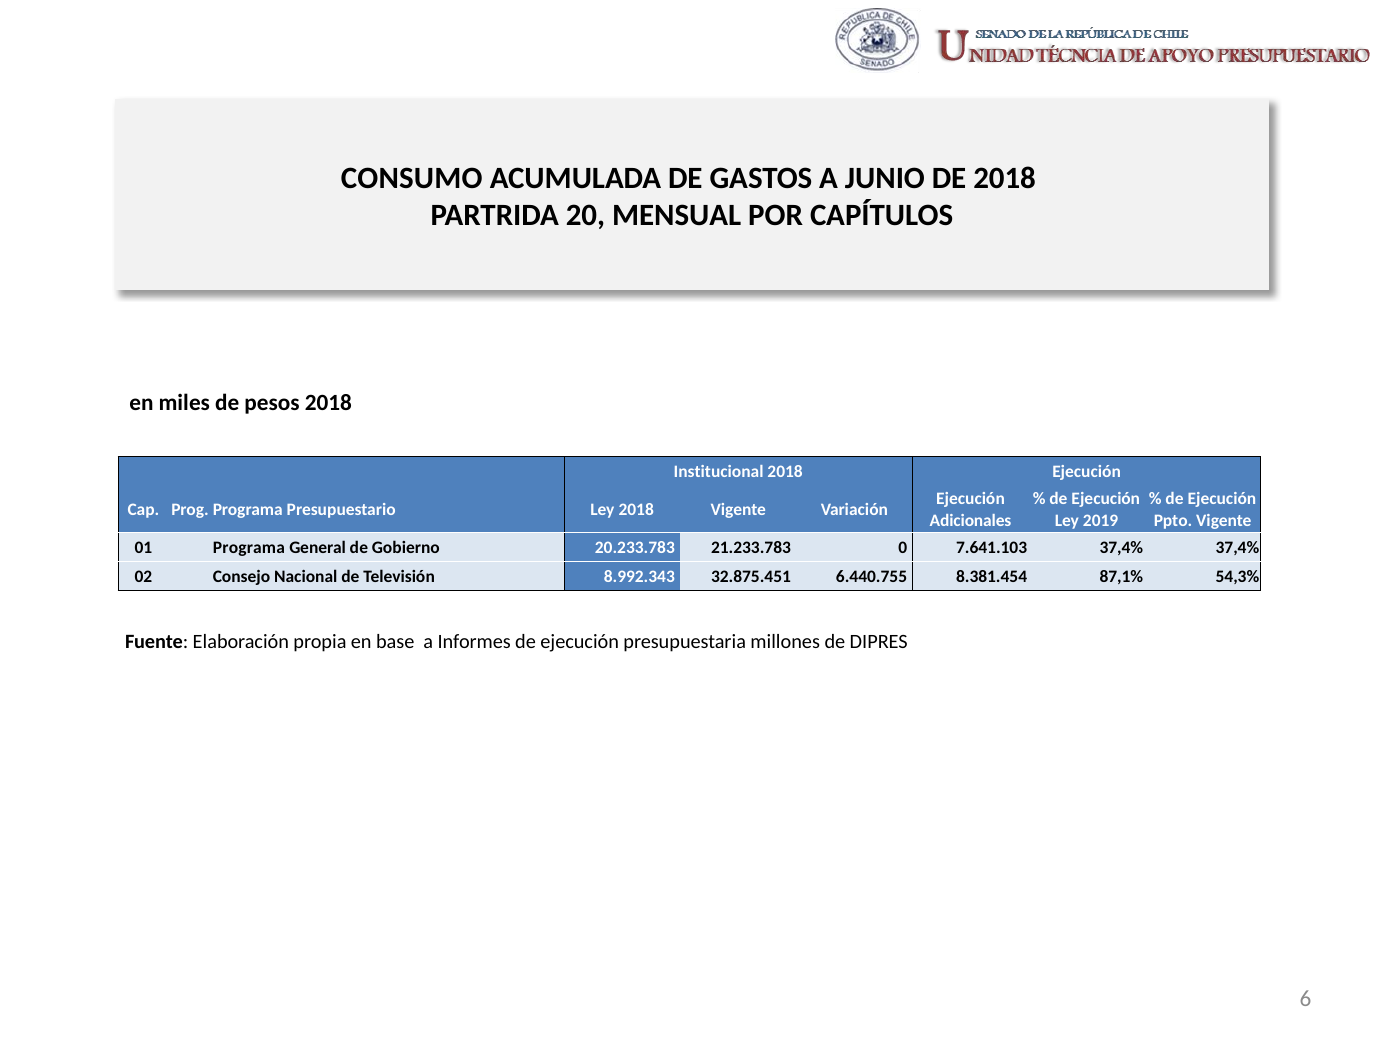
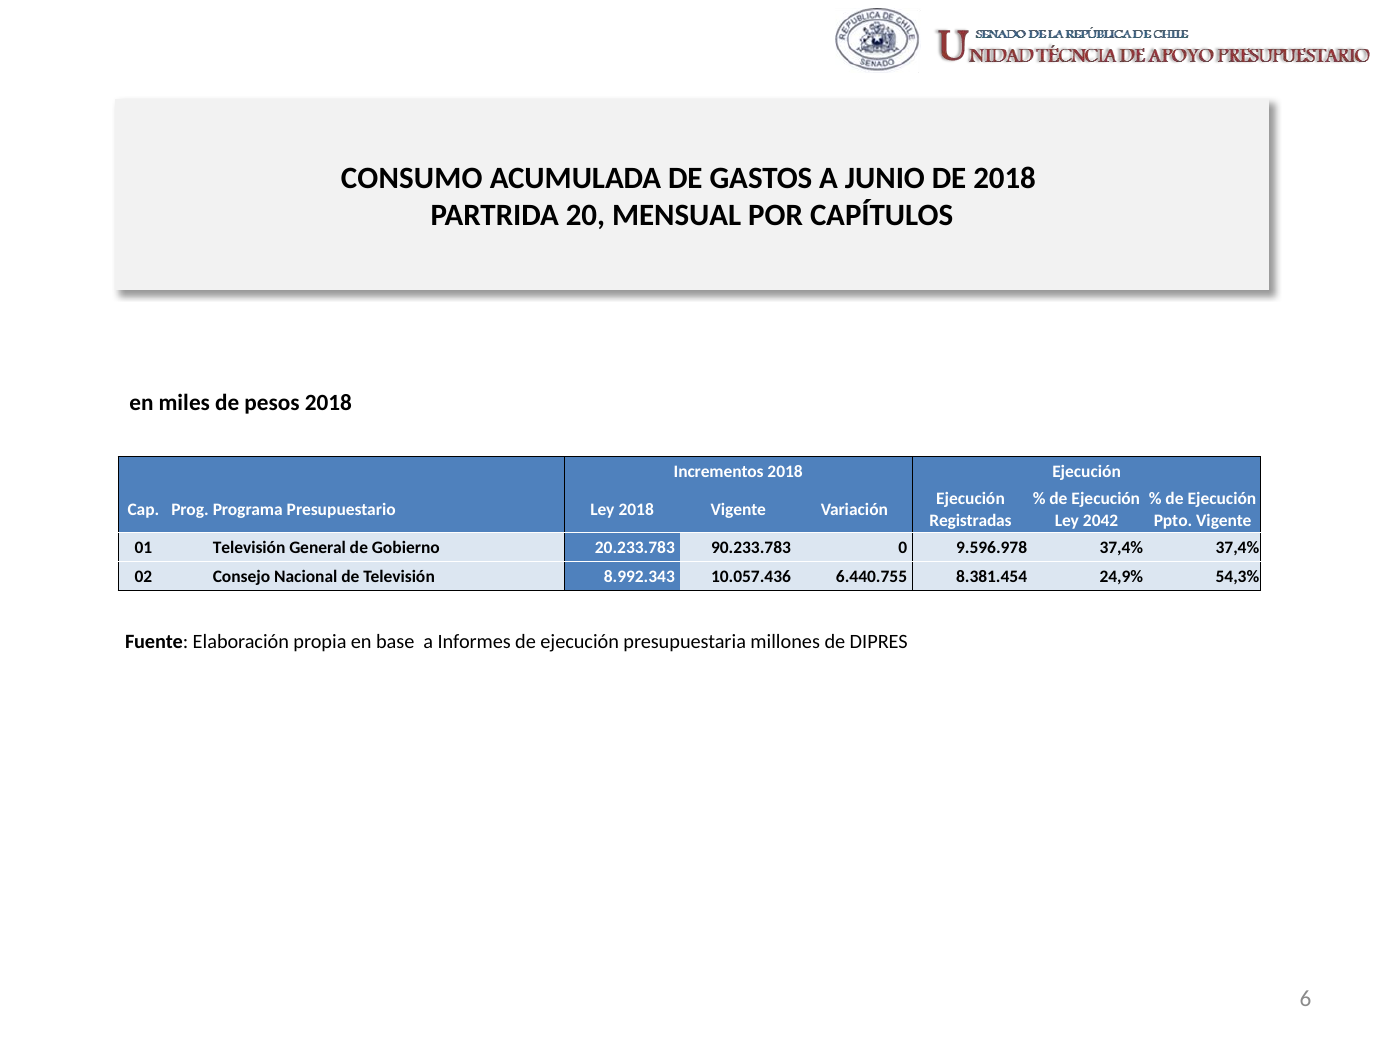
Institucional: Institucional -> Incrementos
Adicionales: Adicionales -> Registradas
2019: 2019 -> 2042
01 Programa: Programa -> Televisión
21.233.783: 21.233.783 -> 90.233.783
7.641.103: 7.641.103 -> 9.596.978
32.875.451: 32.875.451 -> 10.057.436
87,1%: 87,1% -> 24,9%
